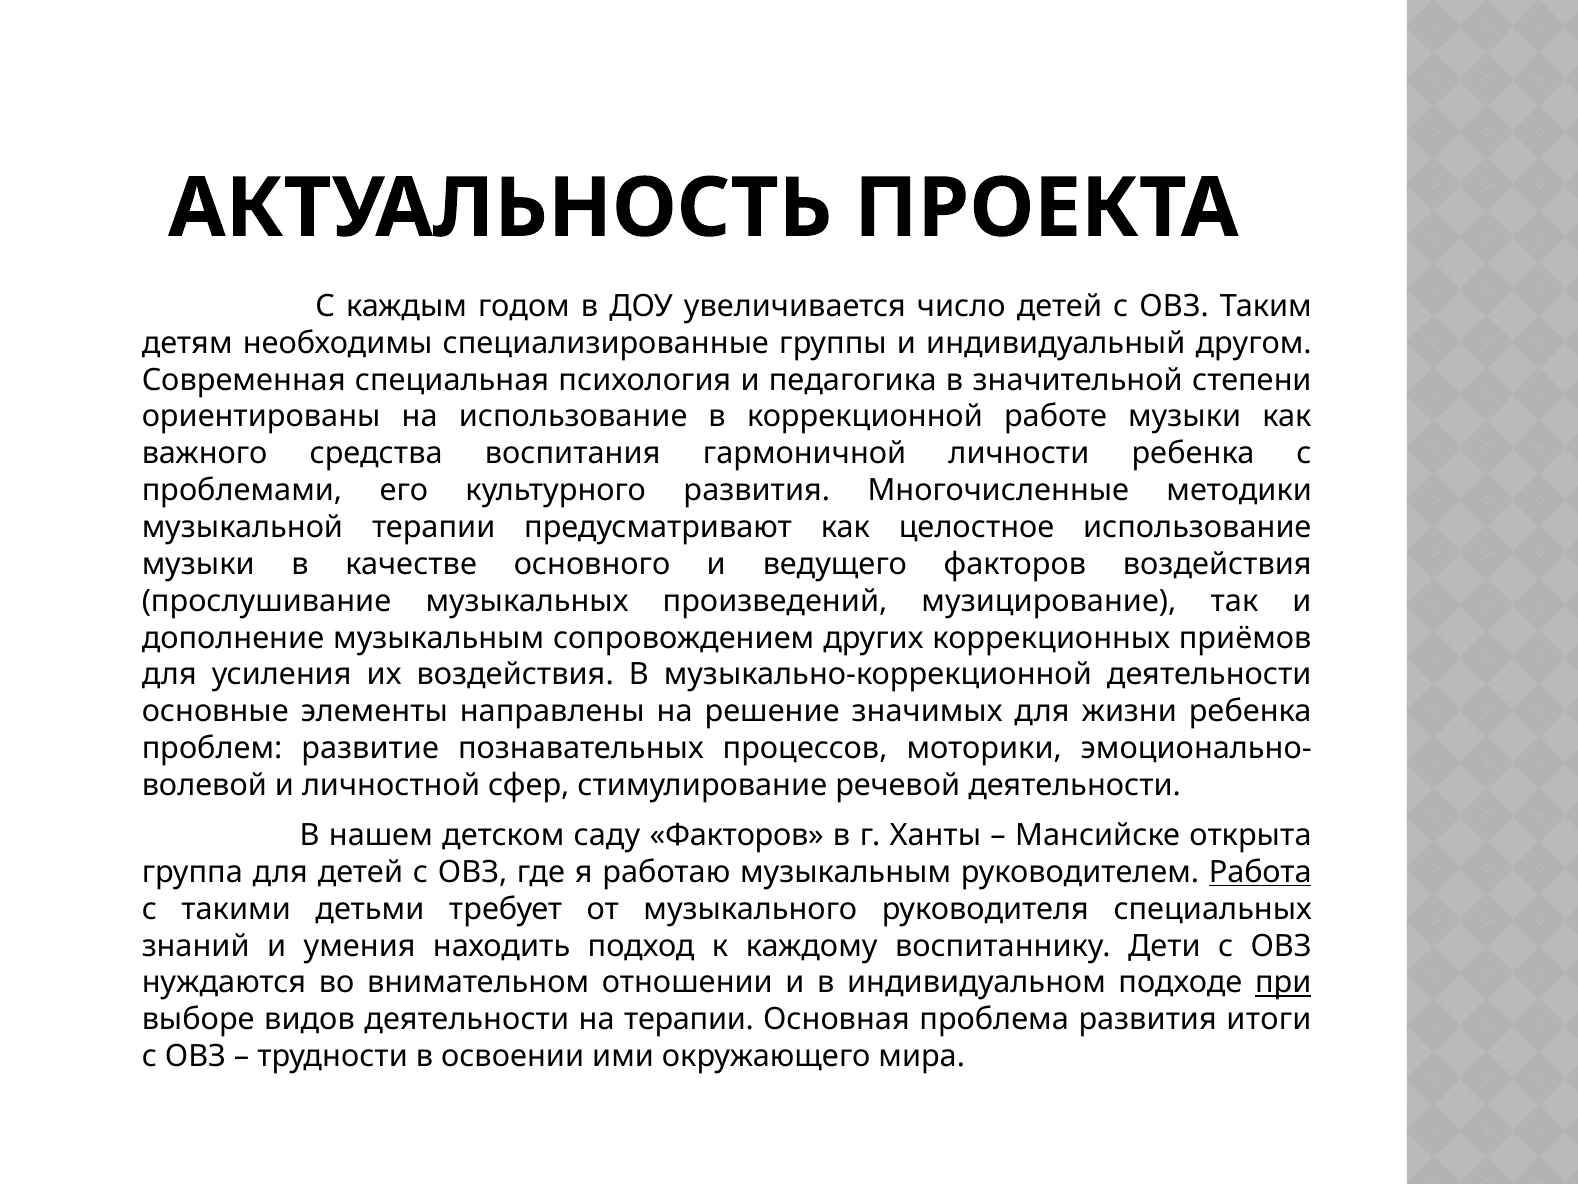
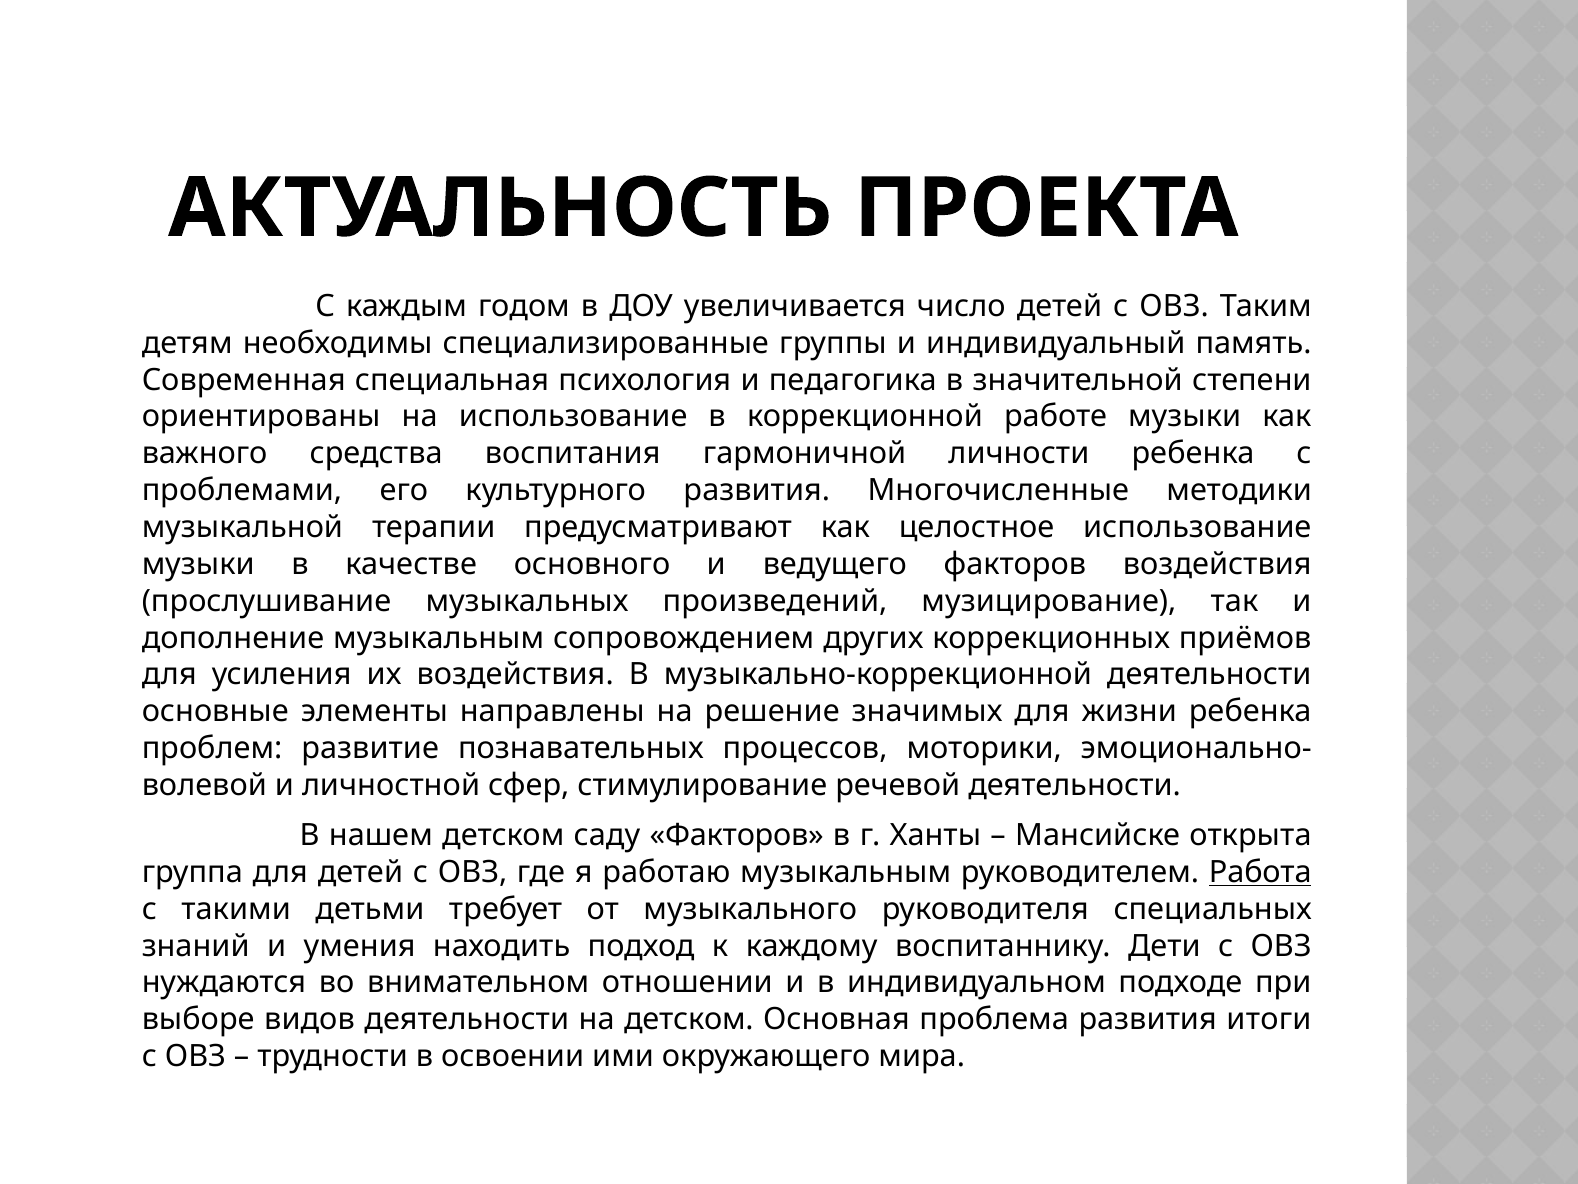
другом: другом -> память
при underline: present -> none
на терапии: терапии -> детском
